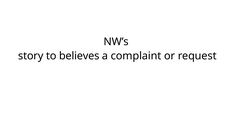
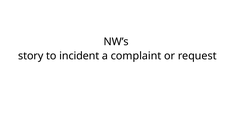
believes: believes -> incident
